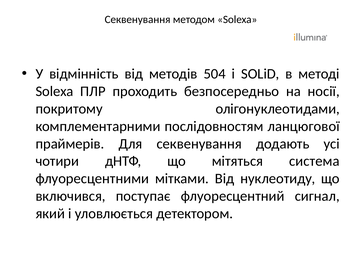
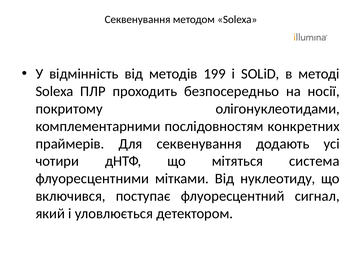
504: 504 -> 199
ланцюгової: ланцюгової -> конкретних
